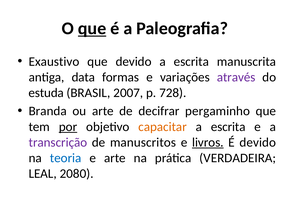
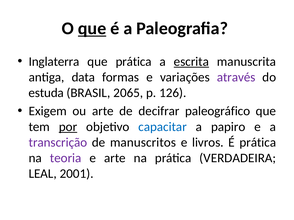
Exaustivo: Exaustivo -> Inglaterra
que devido: devido -> prática
escrita at (191, 62) underline: none -> present
2007: 2007 -> 2065
728: 728 -> 126
Branda: Branda -> Exigem
pergaminho: pergaminho -> paleográfico
capacitar colour: orange -> blue
escrita at (228, 127): escrita -> papiro
livros underline: present -> none
É devido: devido -> prática
teoria colour: blue -> purple
2080: 2080 -> 2001
